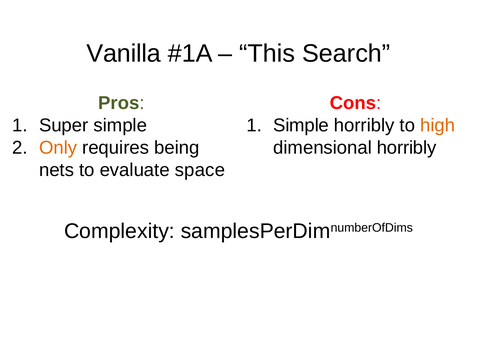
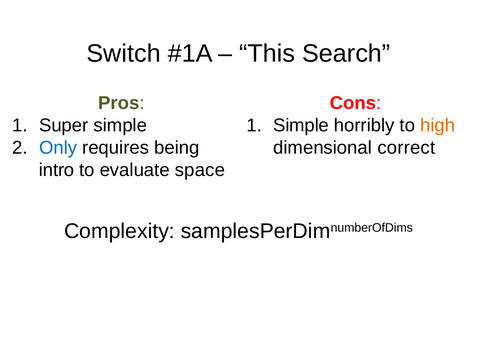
Vanilla: Vanilla -> Switch
Only colour: orange -> blue
dimensional horribly: horribly -> correct
nets: nets -> intro
